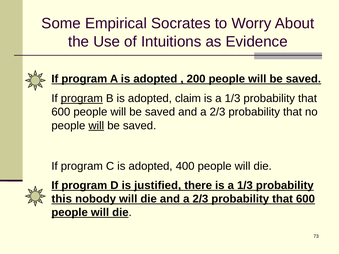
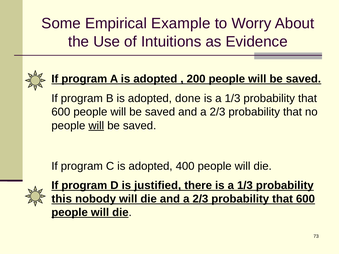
Socrates: Socrates -> Example
program at (82, 99) underline: present -> none
claim: claim -> done
